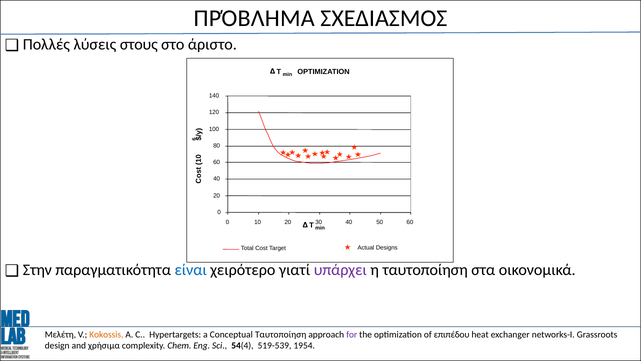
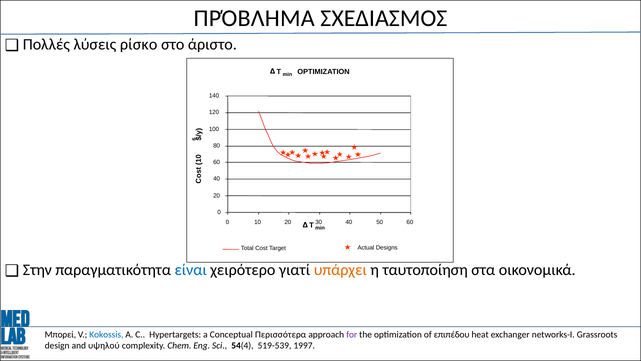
στους: στους -> ρίσκο
υπάρχει colour: purple -> orange
Μελέτη: Μελέτη -> Μπορεί
Kokossis colour: orange -> blue
Conceptual Ταυτοποίηση: Ταυτοποίηση -> Περισσότερα
χρήσιμα: χρήσιμα -> υψηλού
1954: 1954 -> 1997
